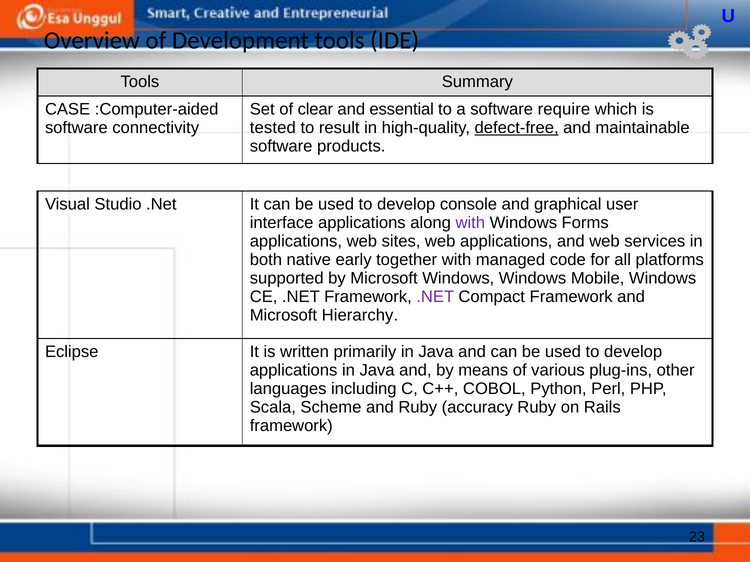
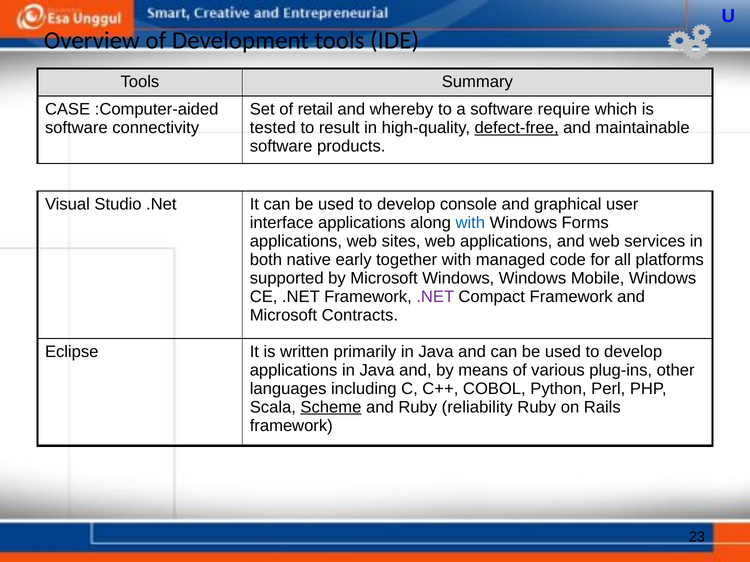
clear: clear -> retail
essential: essential -> whereby
with at (470, 223) colour: purple -> blue
Hierarchy: Hierarchy -> Contracts
Scheme underline: none -> present
accuracy: accuracy -> reliability
